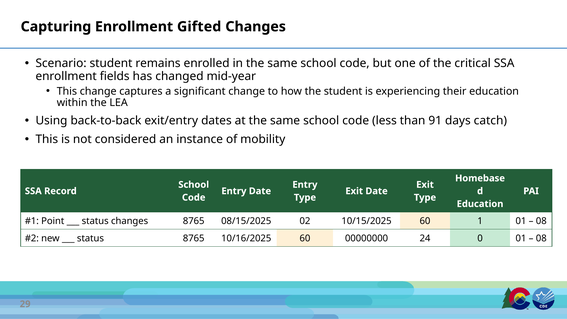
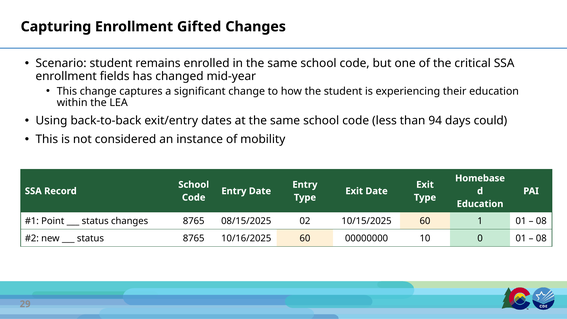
91: 91 -> 94
catch: catch -> could
24: 24 -> 10
